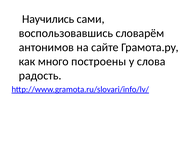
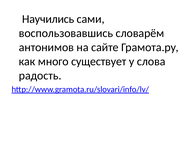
построены: построены -> существует
